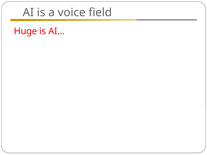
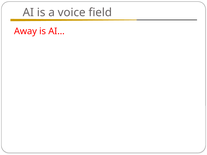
Huge: Huge -> Away
